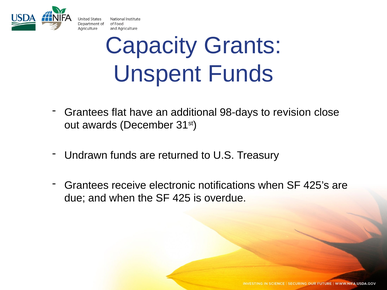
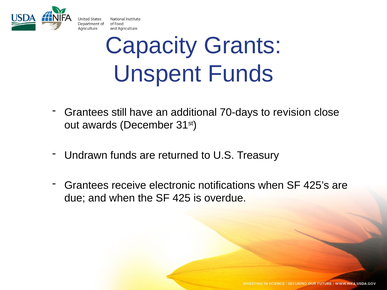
flat: flat -> still
98-days: 98-days -> 70-days
